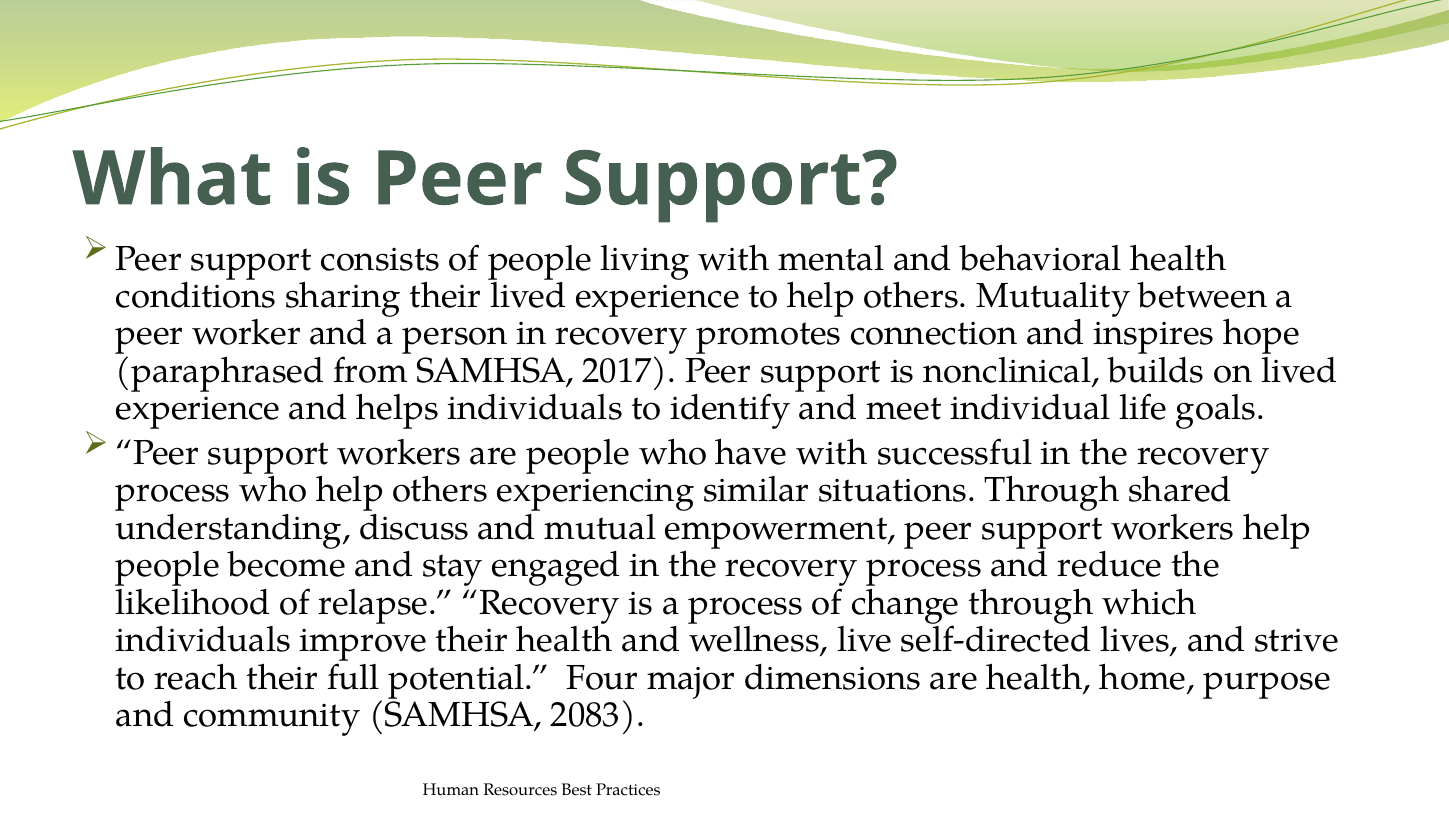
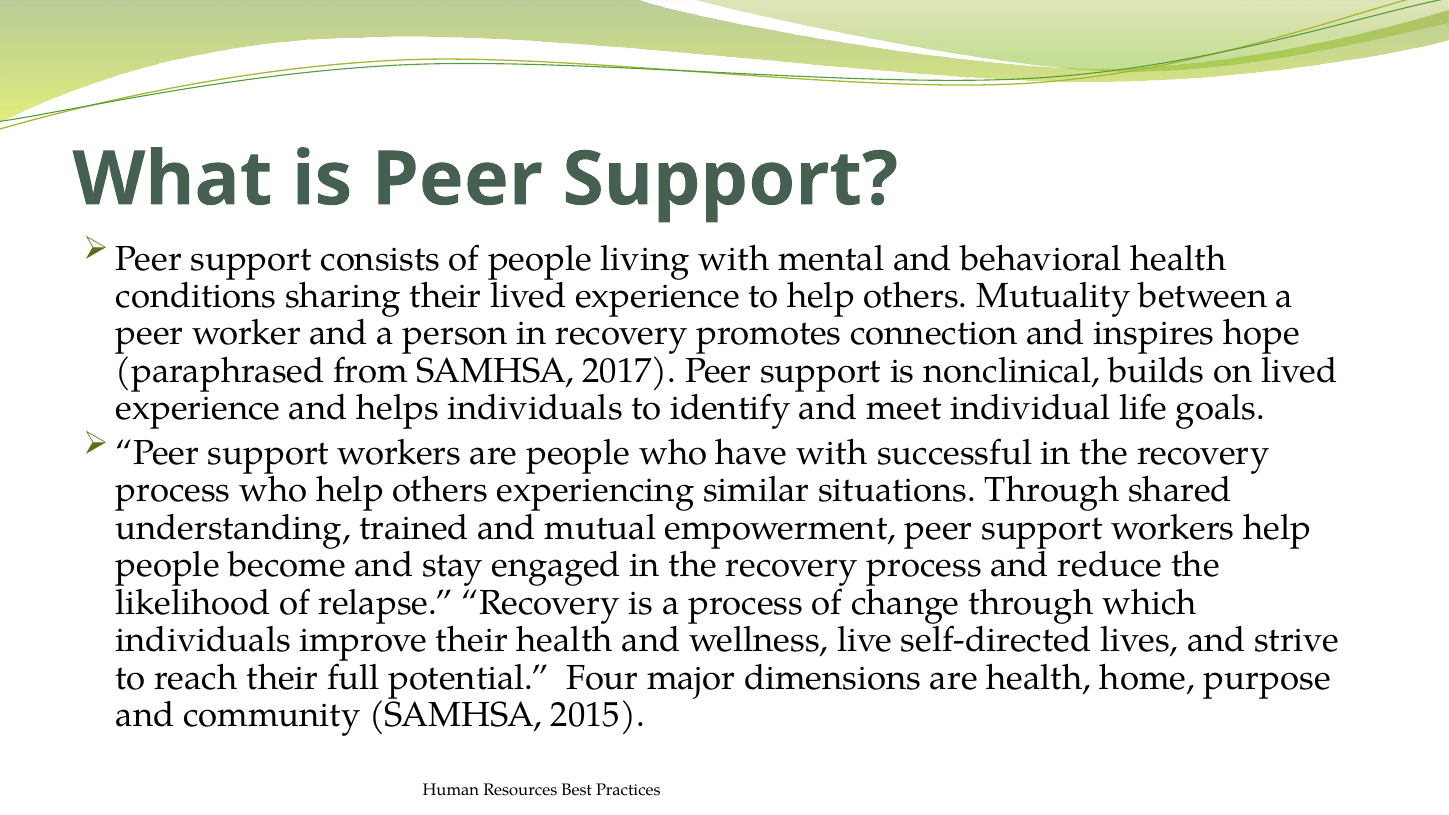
discuss: discuss -> trained
2083: 2083 -> 2015
